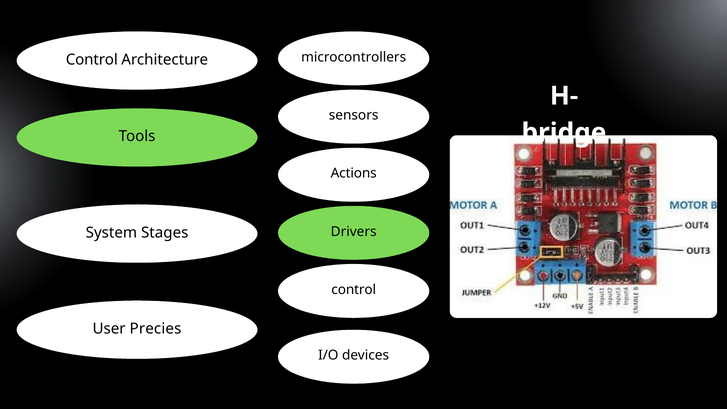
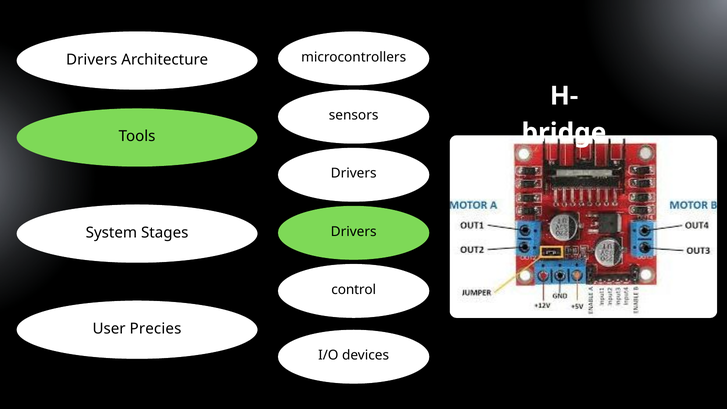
Control at (92, 60): Control -> Drivers
Actions at (354, 173): Actions -> Drivers
